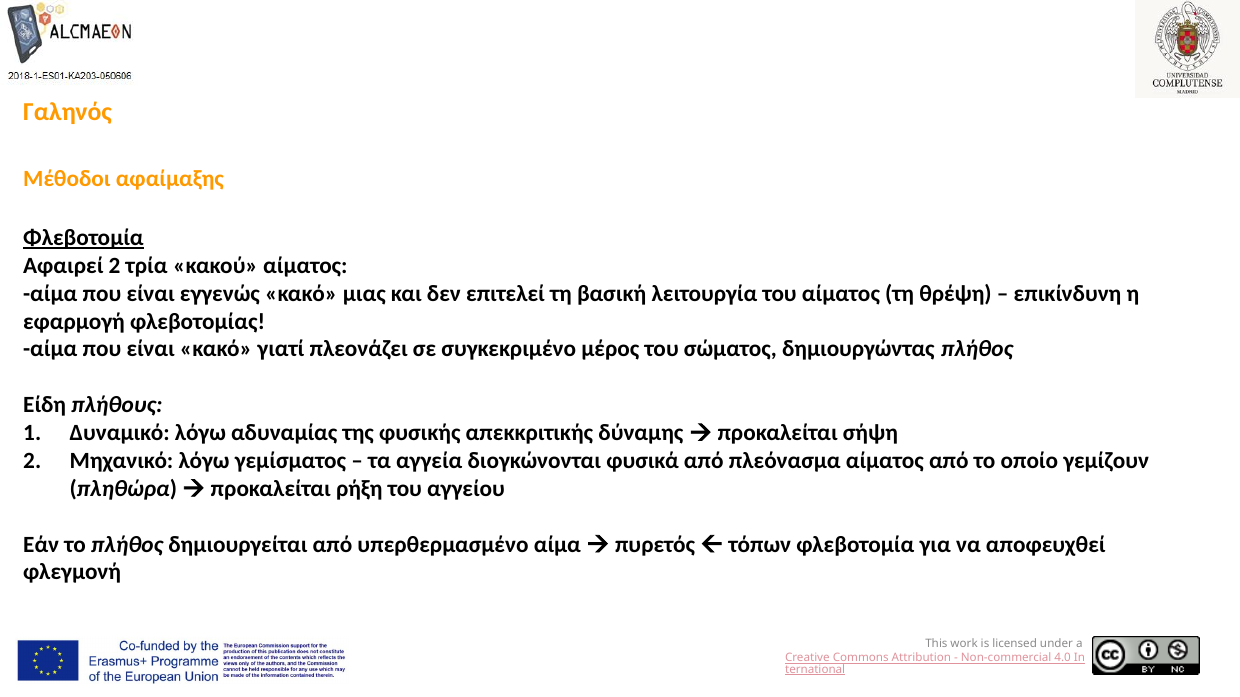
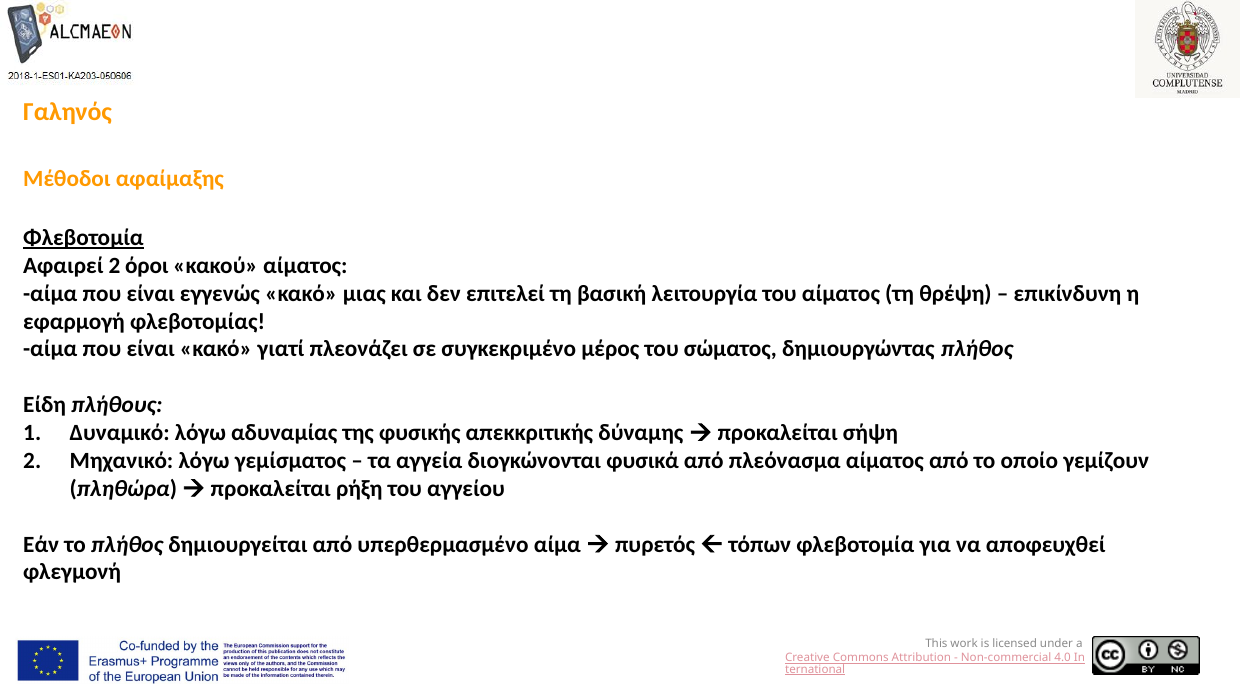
τρία: τρία -> όροι
